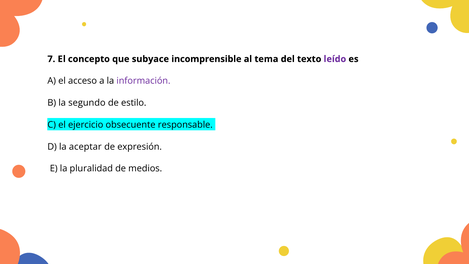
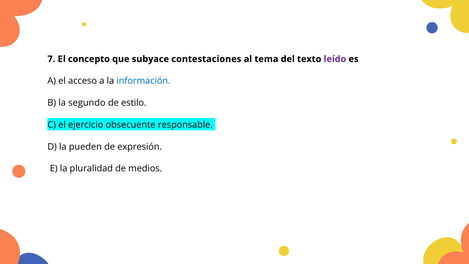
incomprensible: incomprensible -> contestaciones
información colour: purple -> blue
aceptar: aceptar -> pueden
